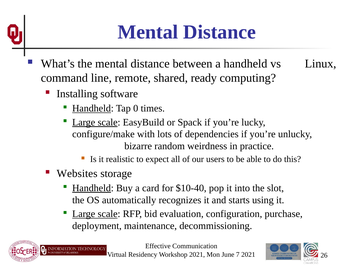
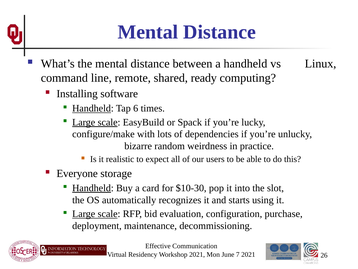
0: 0 -> 6
Websites: Websites -> Everyone
$10-40: $10-40 -> $10-30
